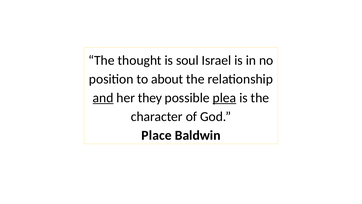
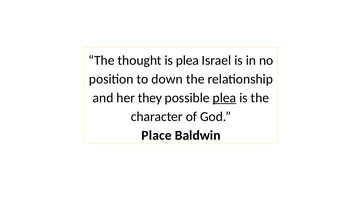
is soul: soul -> plea
about: about -> down
and underline: present -> none
